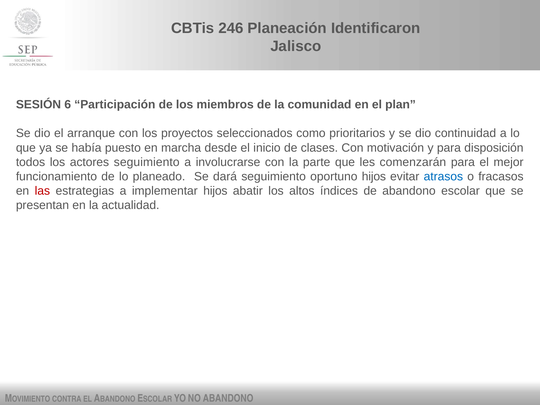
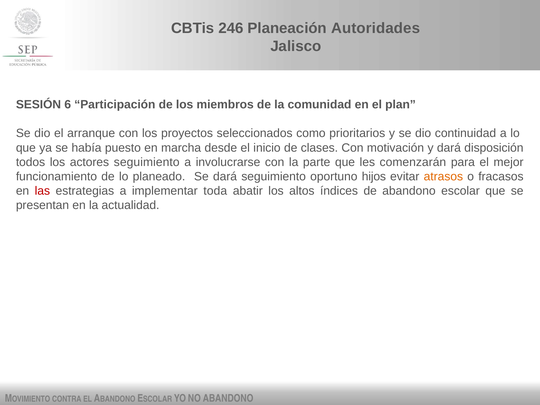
Identificaron: Identificaron -> Autoridades
y para: para -> dará
atrasos colour: blue -> orange
implementar hijos: hijos -> toda
